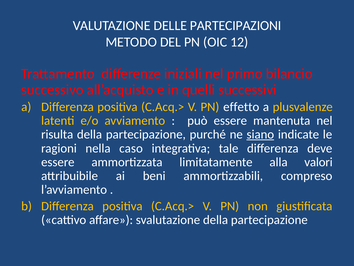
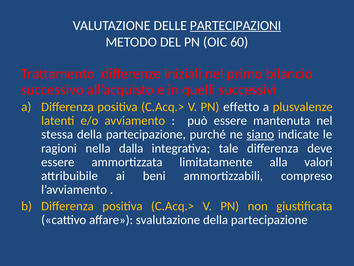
PARTECIPAZIONI underline: none -> present
12: 12 -> 60
risulta: risulta -> stessa
caso: caso -> dalla
